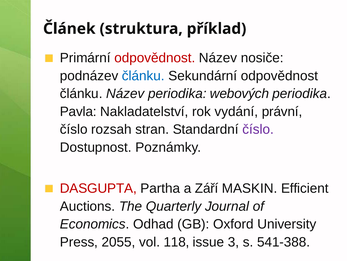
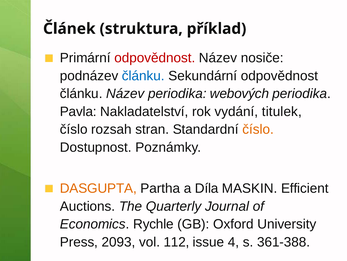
právní: právní -> titulek
číslo at (258, 129) colour: purple -> orange
DASGUPTA colour: red -> orange
Září: Září -> Díla
Odhad: Odhad -> Rychle
2055: 2055 -> 2093
118: 118 -> 112
3: 3 -> 4
541-388: 541-388 -> 361-388
